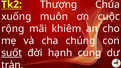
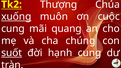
xuống underline: none -> present
rộng at (13, 29): rộng -> cung
khiêm: khiêm -> quang
